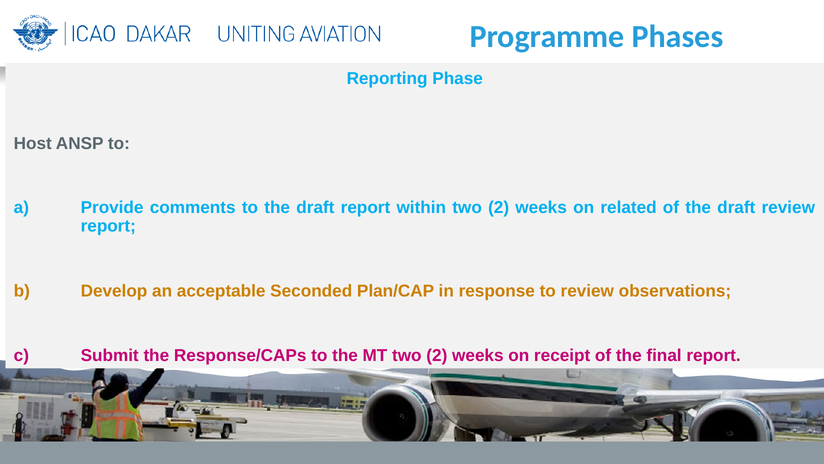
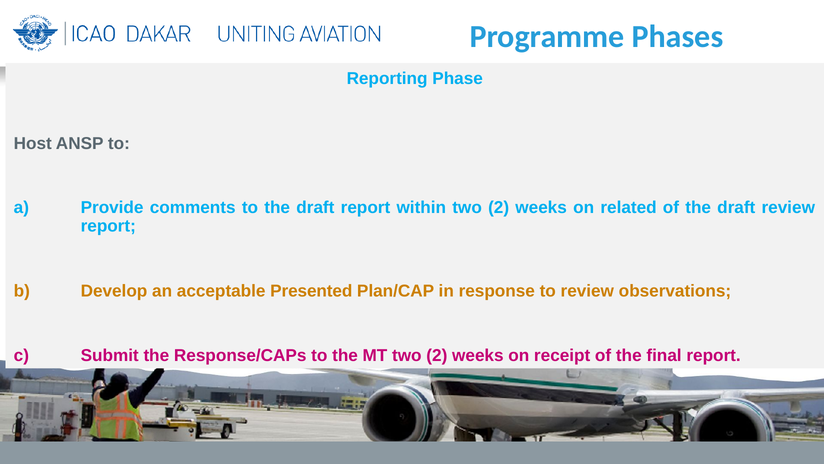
Seconded: Seconded -> Presented
